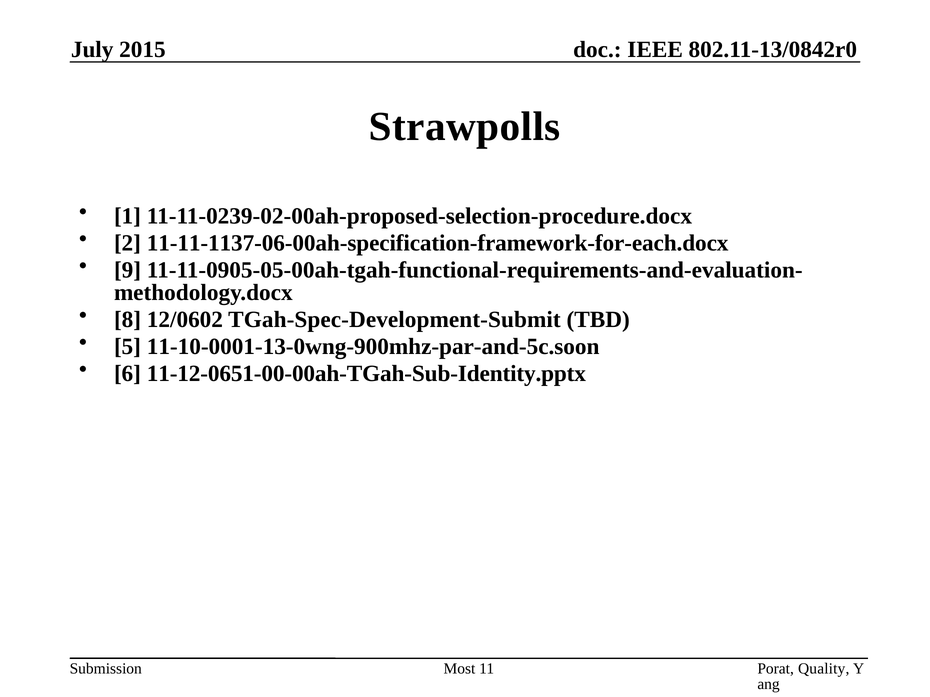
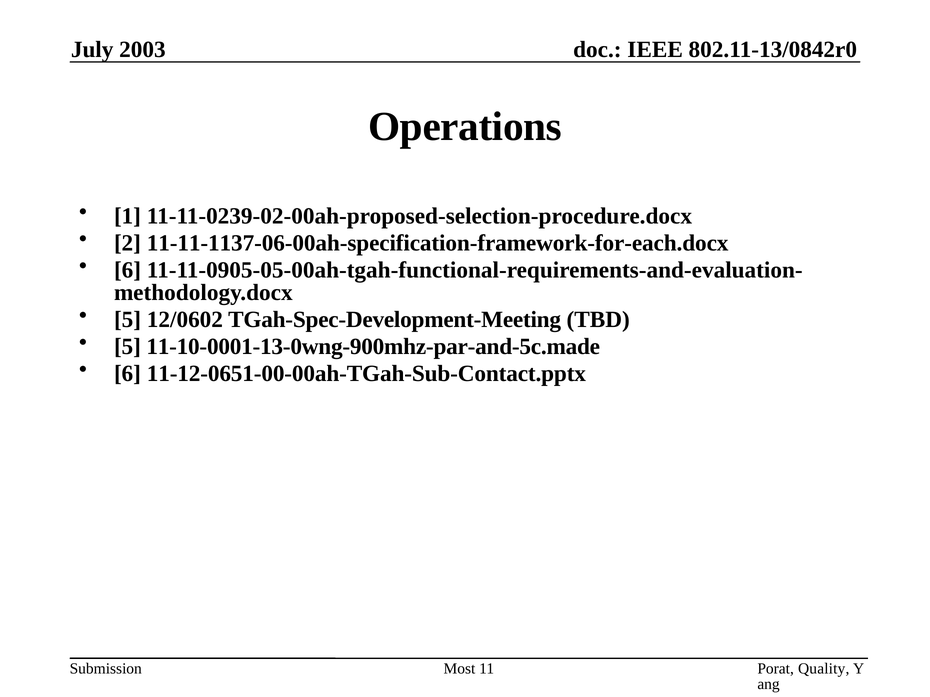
2015: 2015 -> 2003
Strawpolls: Strawpolls -> Operations
9 at (128, 270): 9 -> 6
8 at (128, 320): 8 -> 5
TGah-Spec-Development-Submit: TGah-Spec-Development-Submit -> TGah-Spec-Development-Meeting
11-10-0001-13-0wng-900mhz-par-and-5c.soon: 11-10-0001-13-0wng-900mhz-par-and-5c.soon -> 11-10-0001-13-0wng-900mhz-par-and-5c.made
11-12-0651-00-00ah-TGah-Sub-Identity.pptx: 11-12-0651-00-00ah-TGah-Sub-Identity.pptx -> 11-12-0651-00-00ah-TGah-Sub-Contact.pptx
